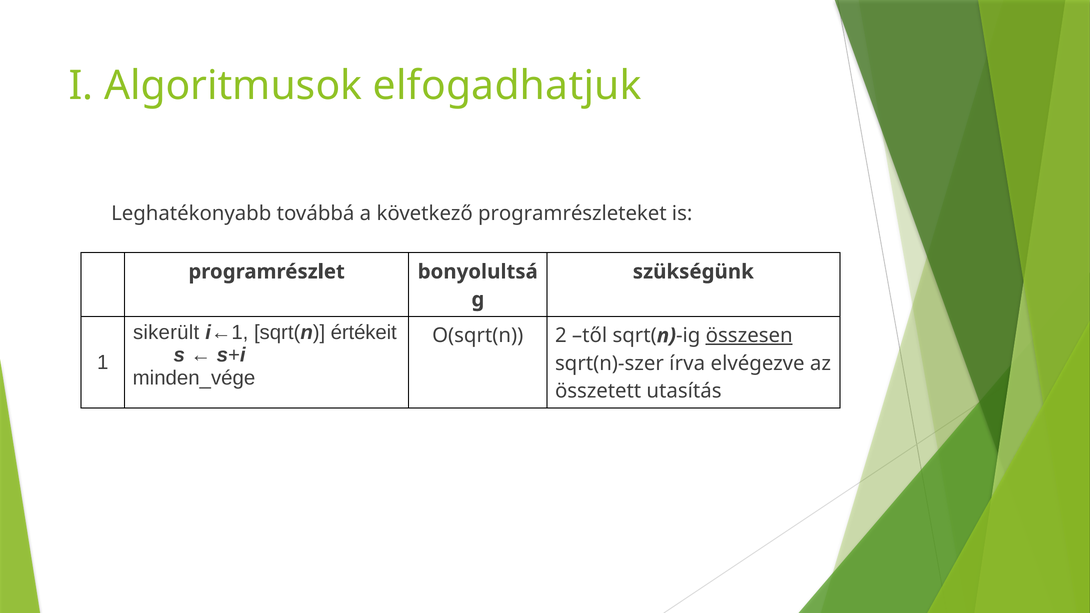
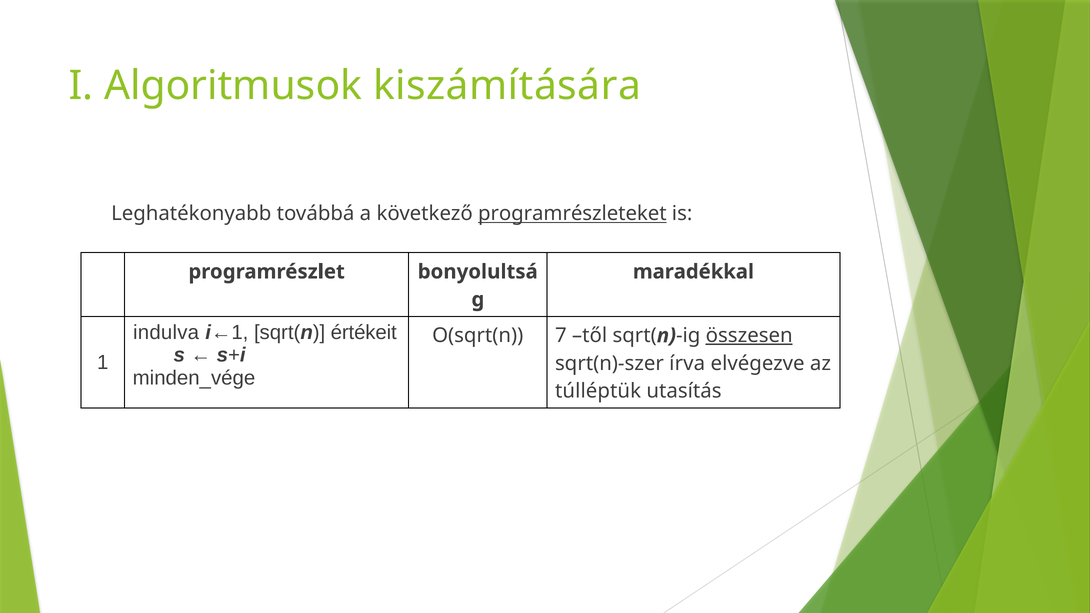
elfogadhatjuk: elfogadhatjuk -> kiszámítására
programrészleteket underline: none -> present
szükségünk: szükségünk -> maradékkal
sikerült: sikerült -> indulva
2: 2 -> 7
összetett: összetett -> túlléptük
